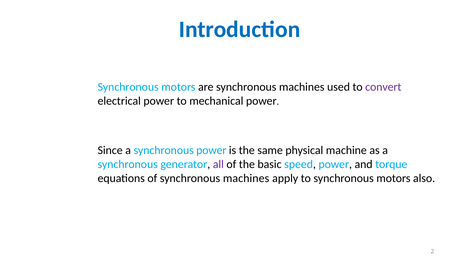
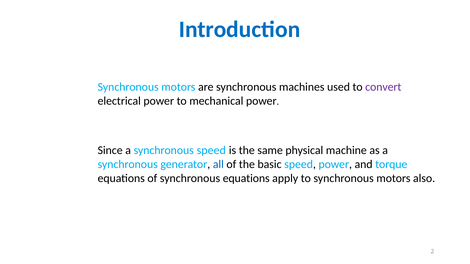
synchronous power: power -> speed
all colour: purple -> blue
of synchronous machines: machines -> equations
